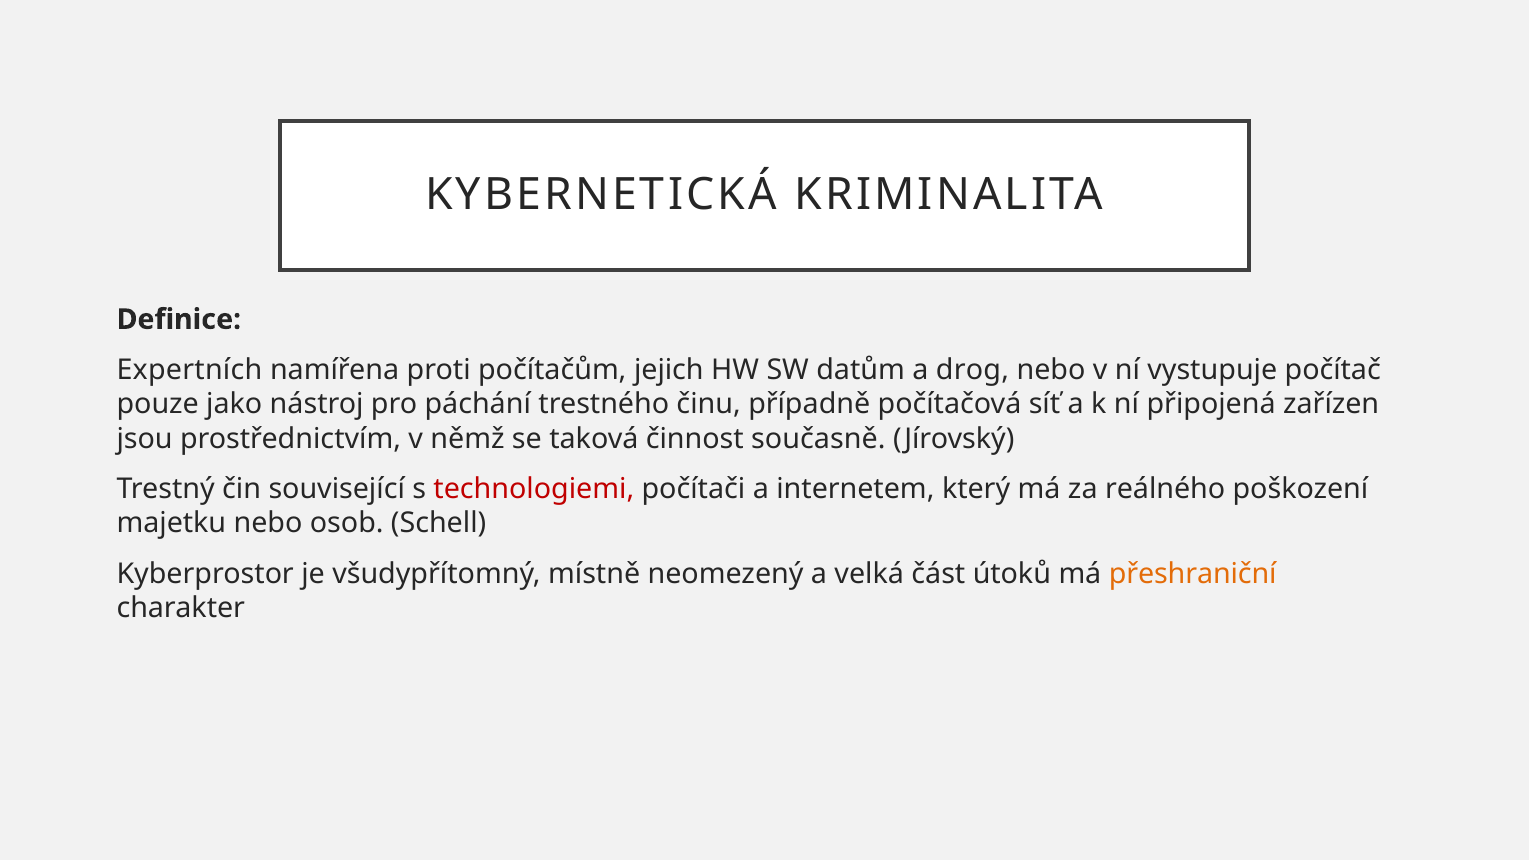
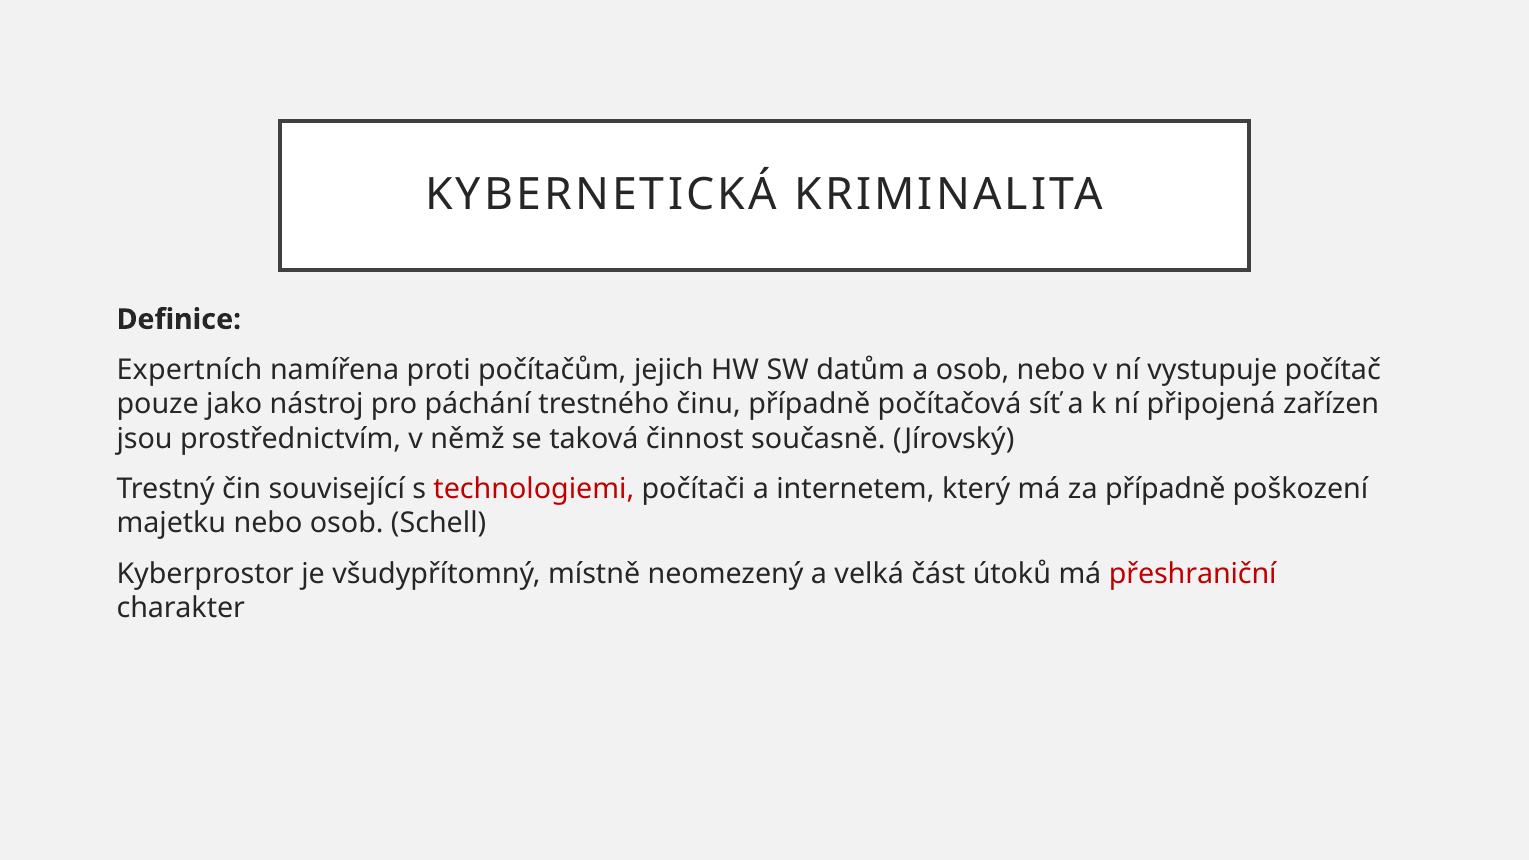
a drog: drog -> osob
za reálného: reálného -> případně
přeshraniční colour: orange -> red
